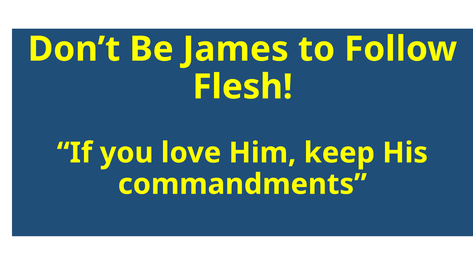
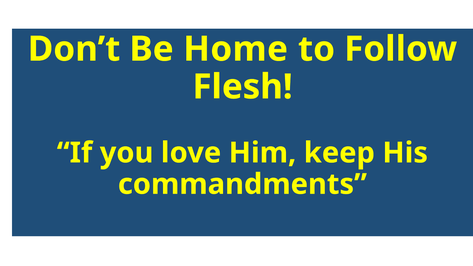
James: James -> Home
